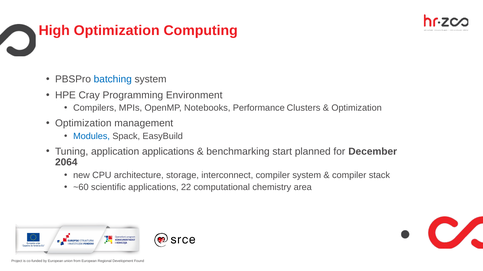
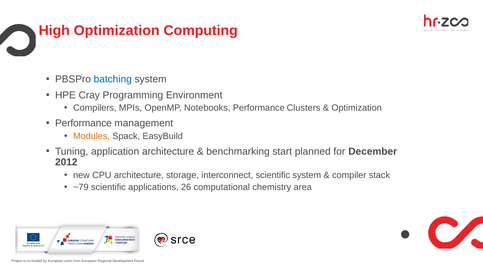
Optimization at (83, 124): Optimization -> Performance
Modules colour: blue -> orange
application applications: applications -> architecture
2064: 2064 -> 2012
interconnect compiler: compiler -> scientific
~60: ~60 -> ~79
22: 22 -> 26
